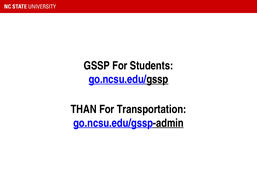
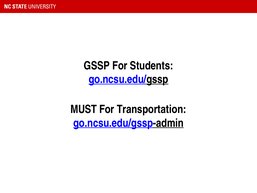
THAN: THAN -> MUST
